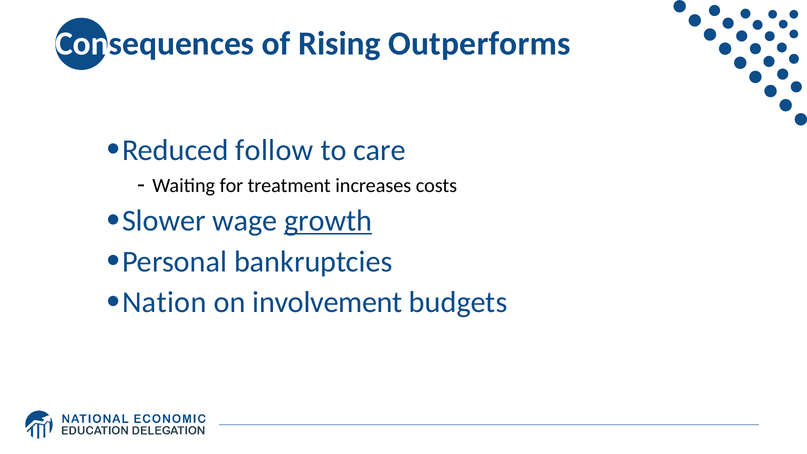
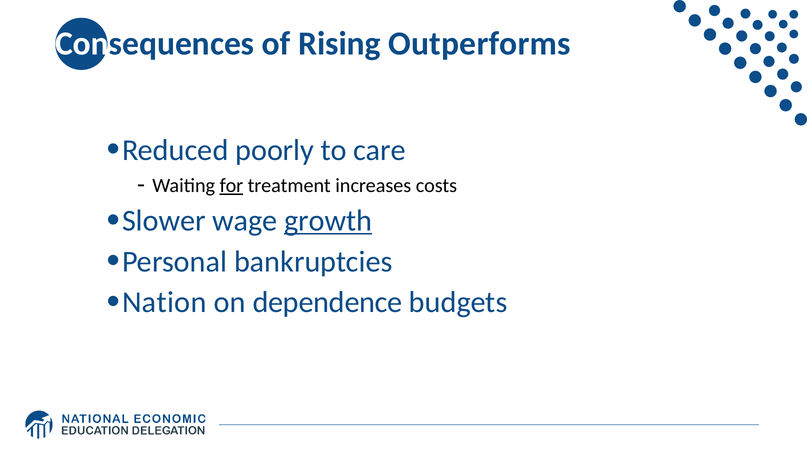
follow: follow -> poorly
for underline: none -> present
involvement: involvement -> dependence
